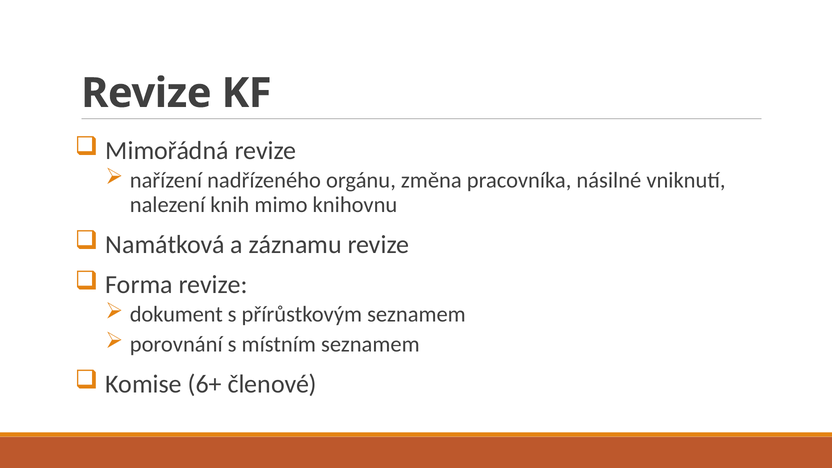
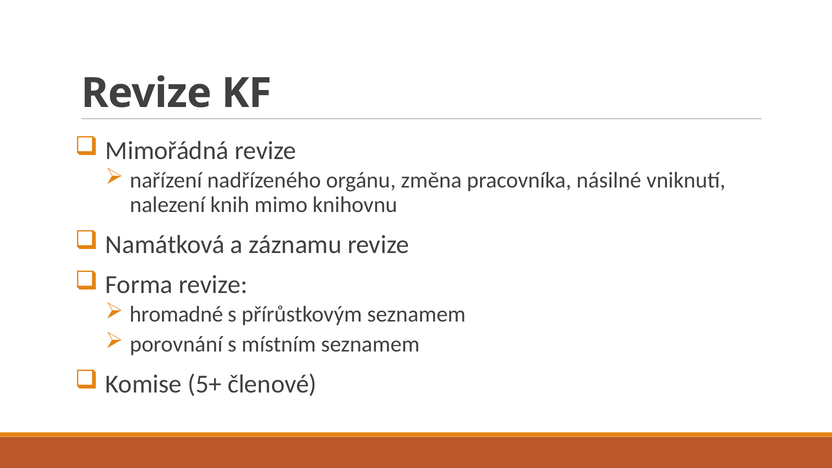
dokument: dokument -> hromadné
6+: 6+ -> 5+
